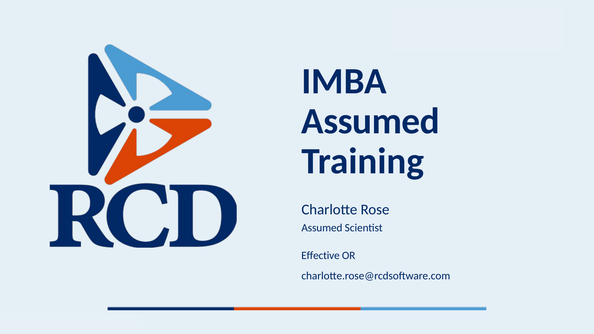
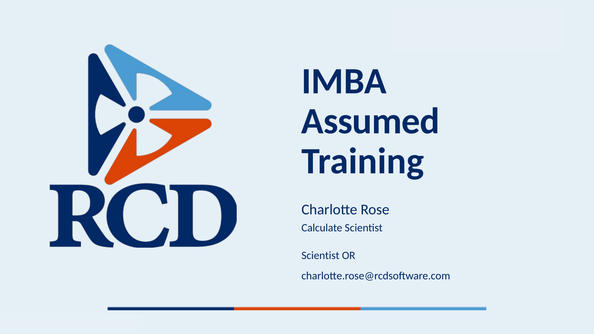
Assumed at (322, 228): Assumed -> Calculate
Effective at (320, 256): Effective -> Scientist
